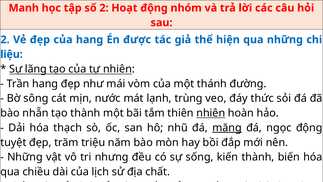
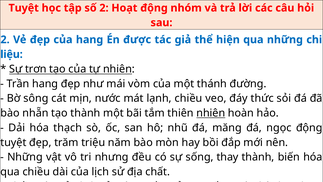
Manh at (24, 8): Manh -> Tuyệt
lãng: lãng -> trơn
lạnh trùng: trùng -> chiều
măng underline: present -> none
kiến: kiến -> thay
